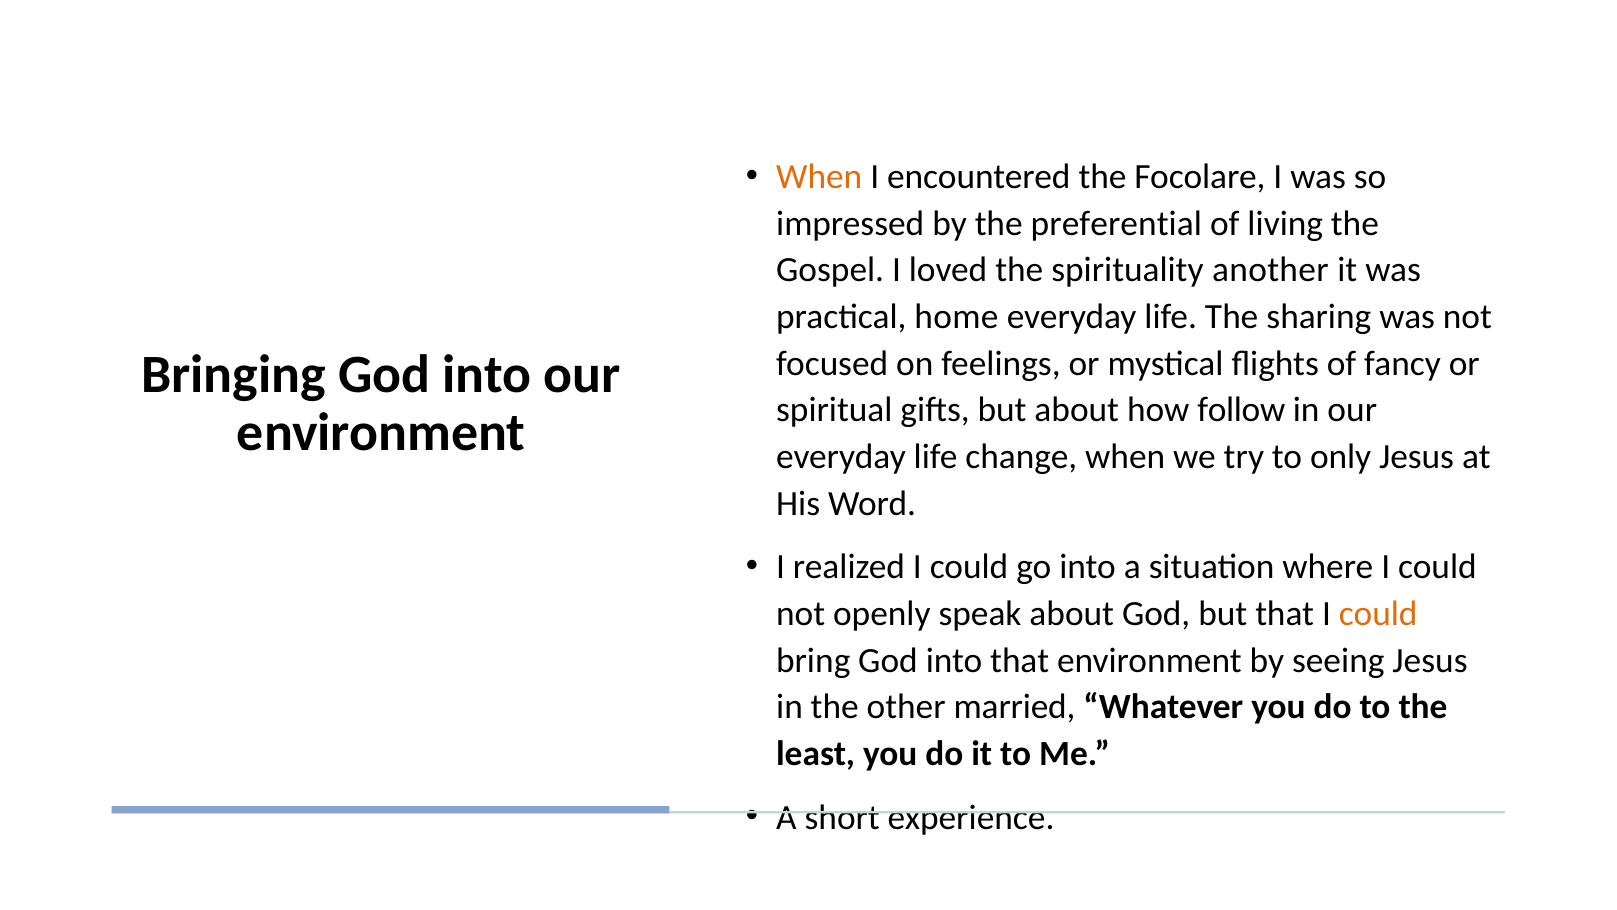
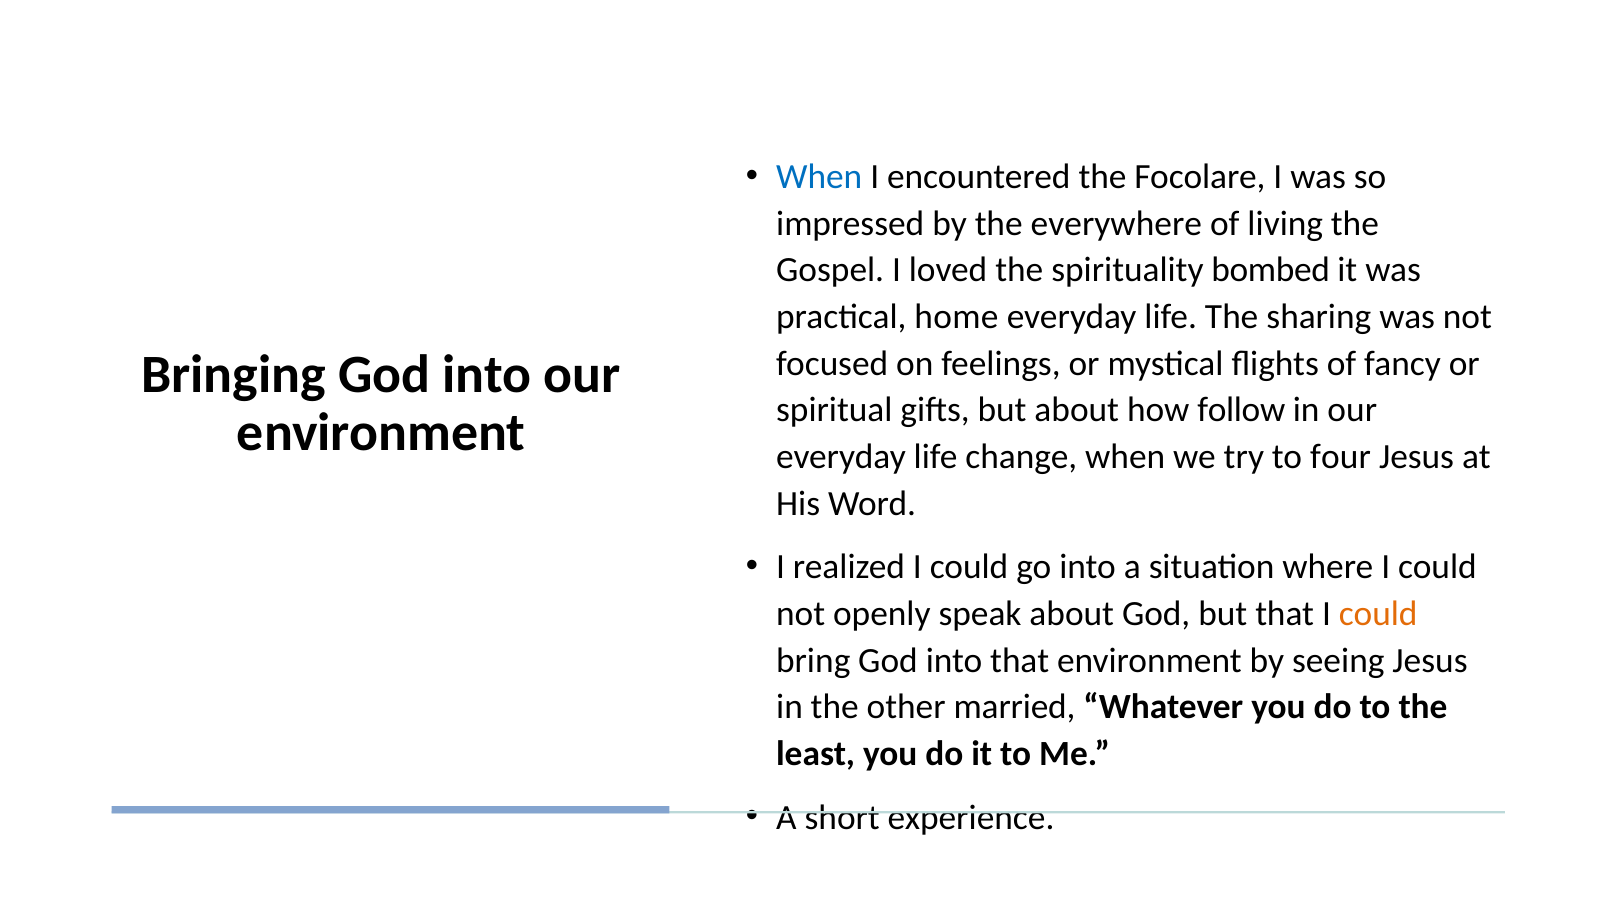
When at (819, 177) colour: orange -> blue
preferential: preferential -> everywhere
another: another -> bombed
only: only -> four
